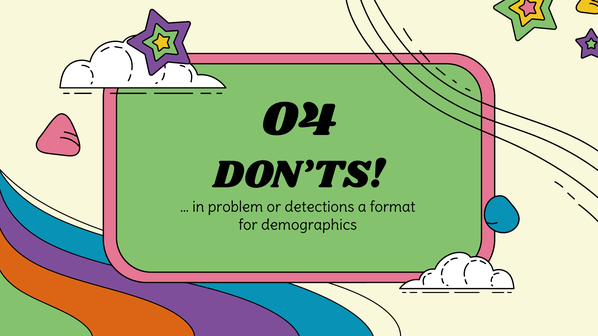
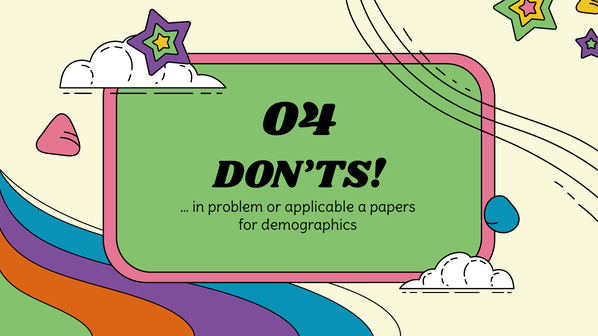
detections: detections -> applicable
format: format -> papers
